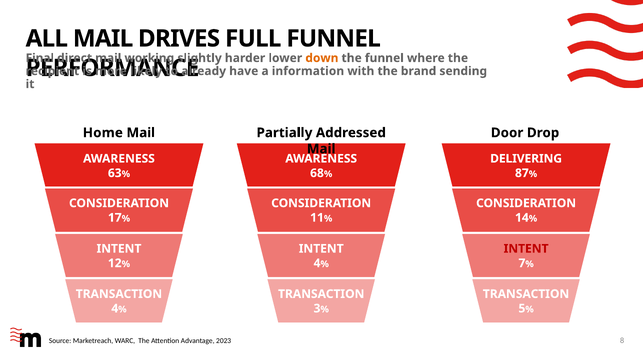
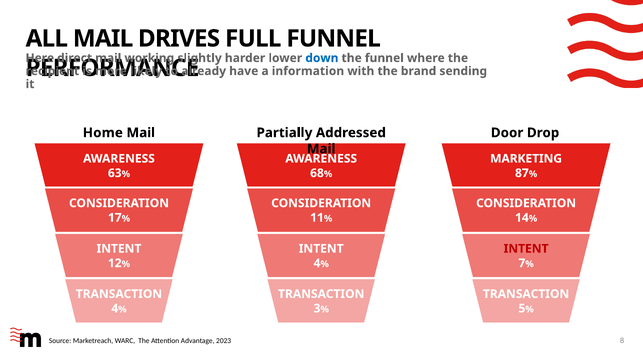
Final: Final -> Here
down colour: orange -> blue
DELIVERING: DELIVERING -> MARKETING
